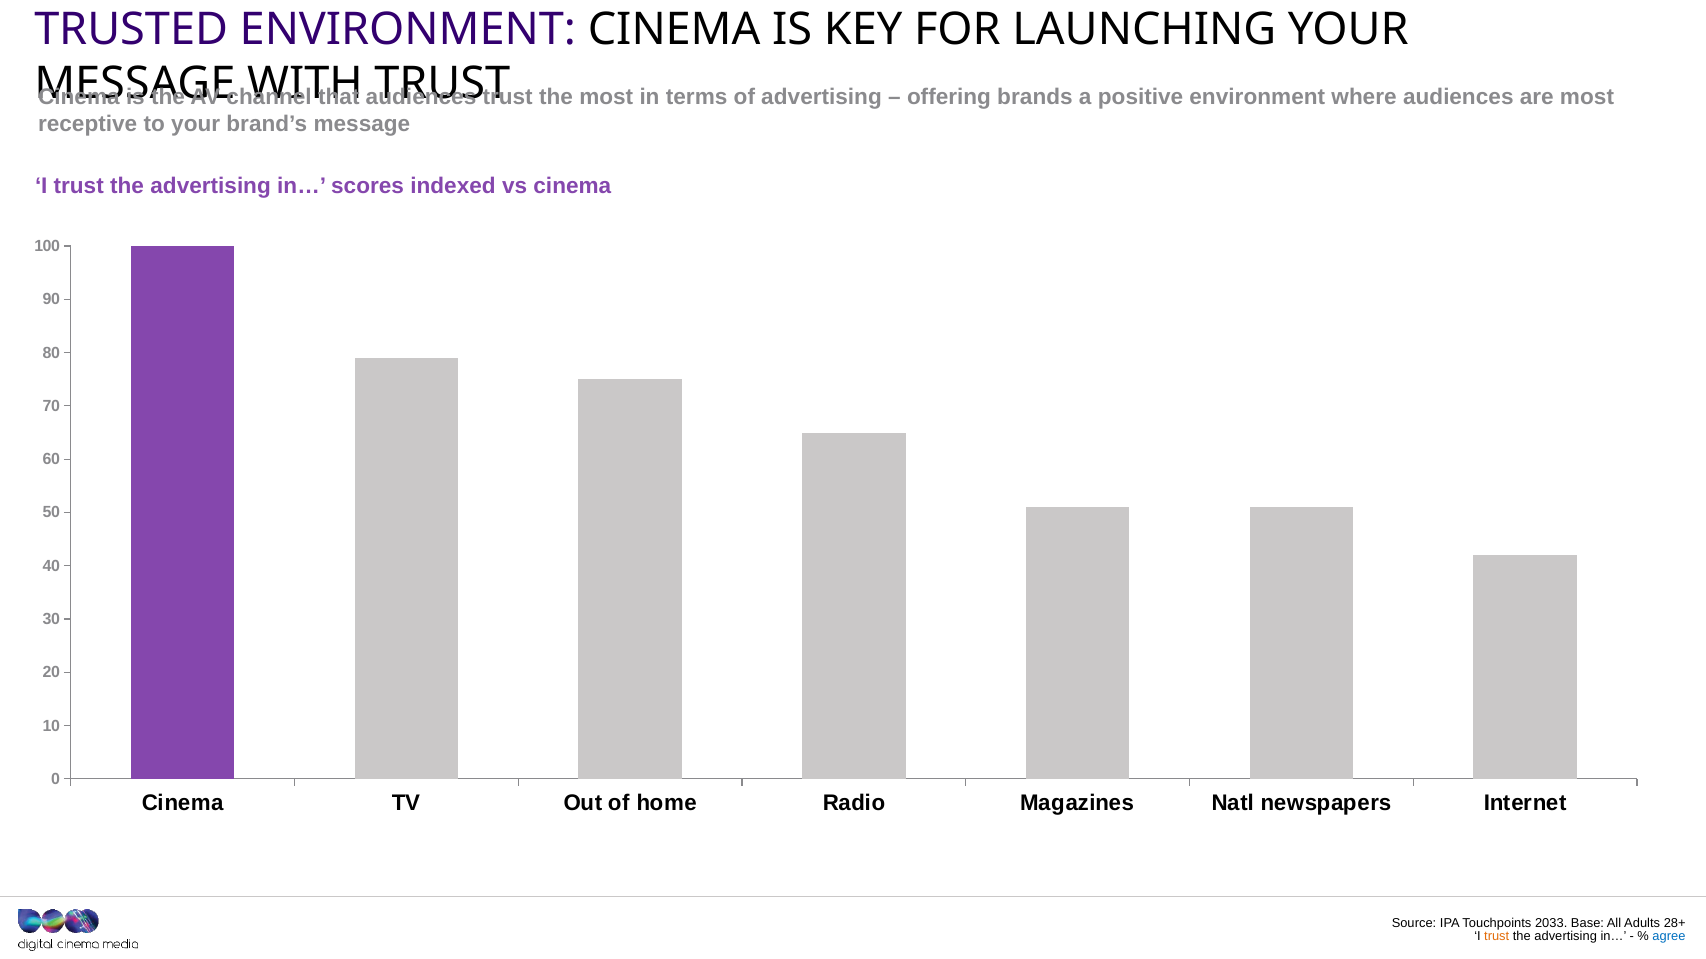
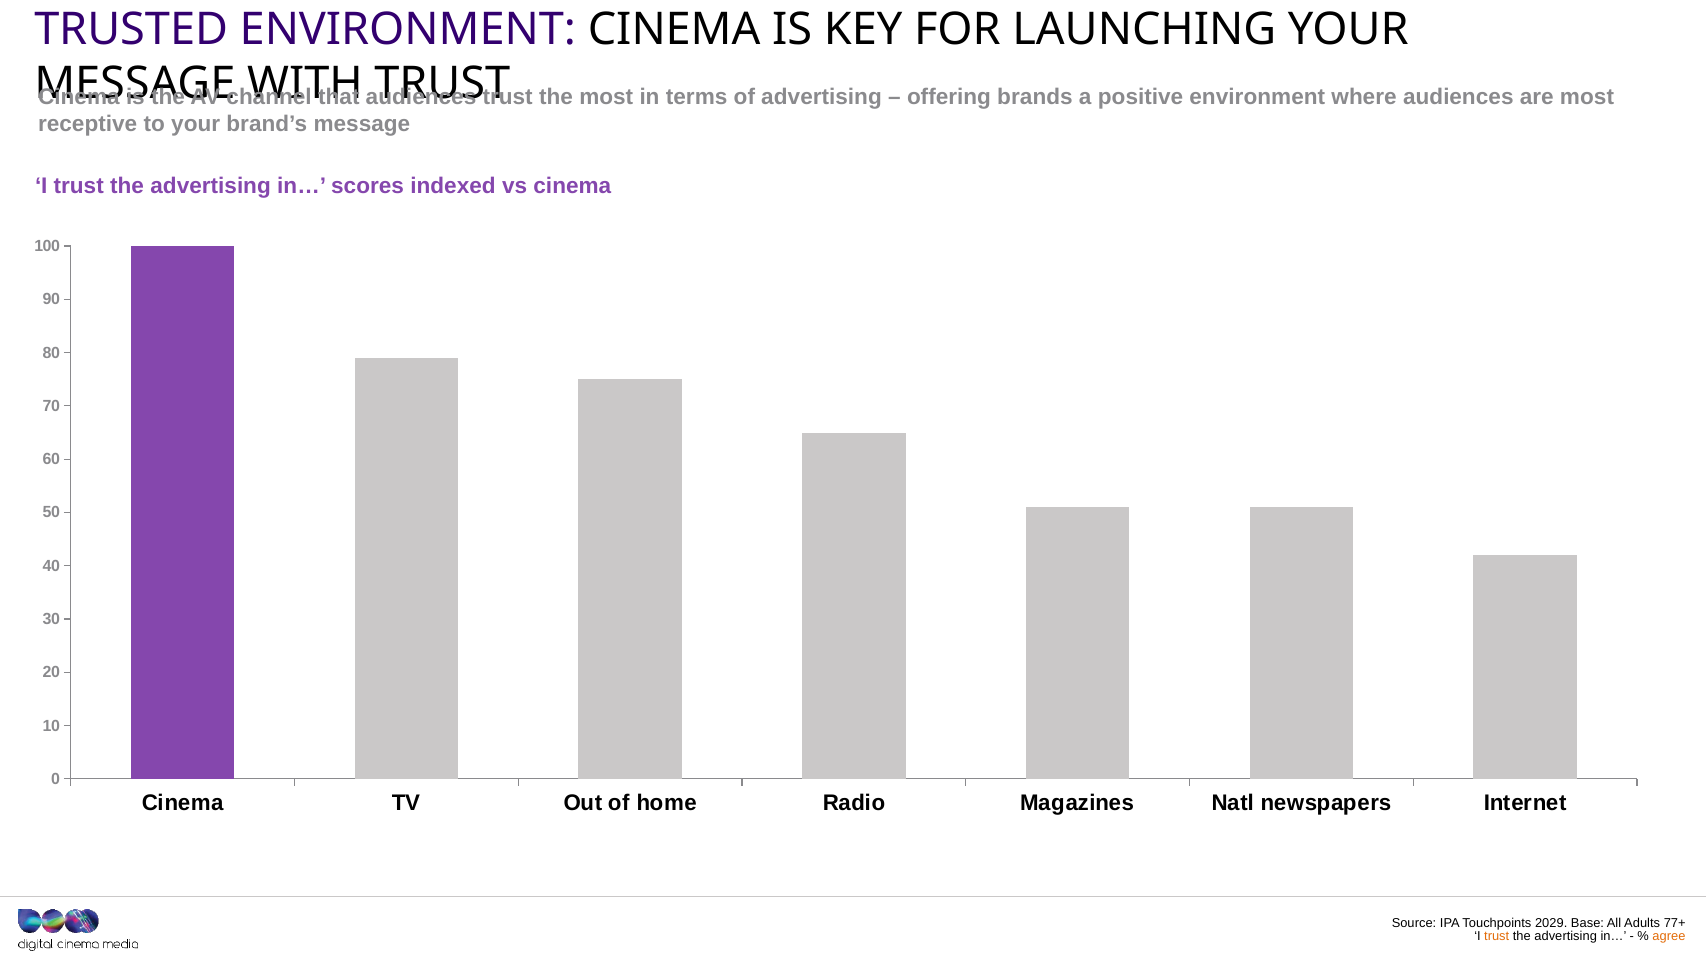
2033: 2033 -> 2029
28+: 28+ -> 77+
agree colour: blue -> orange
